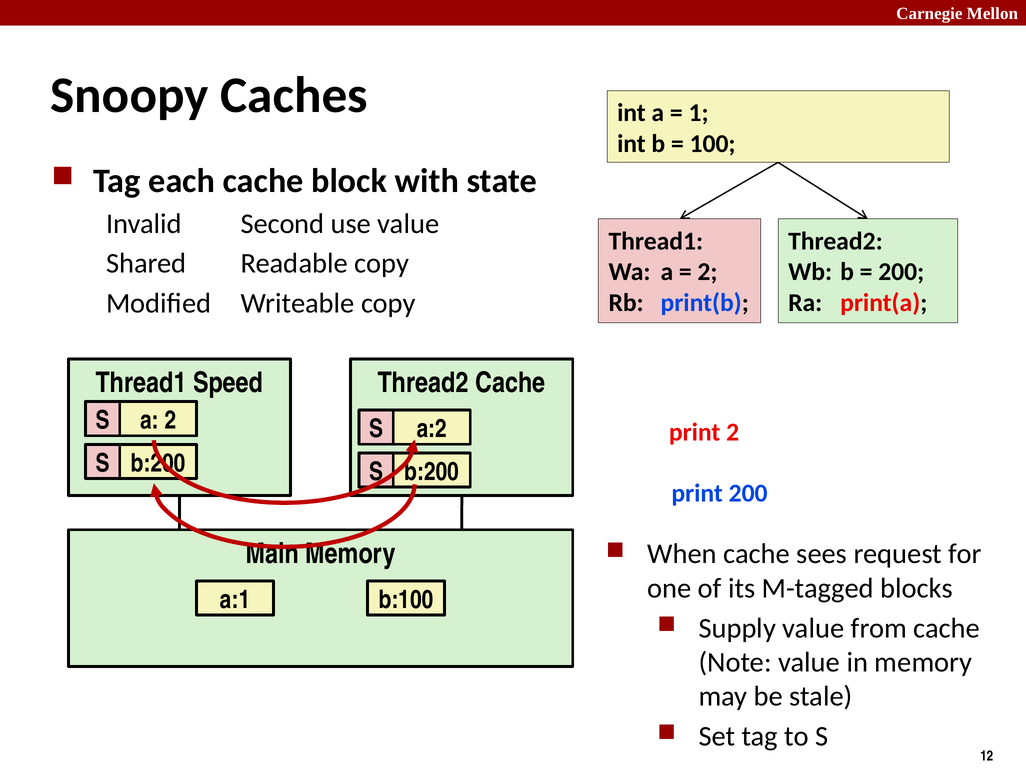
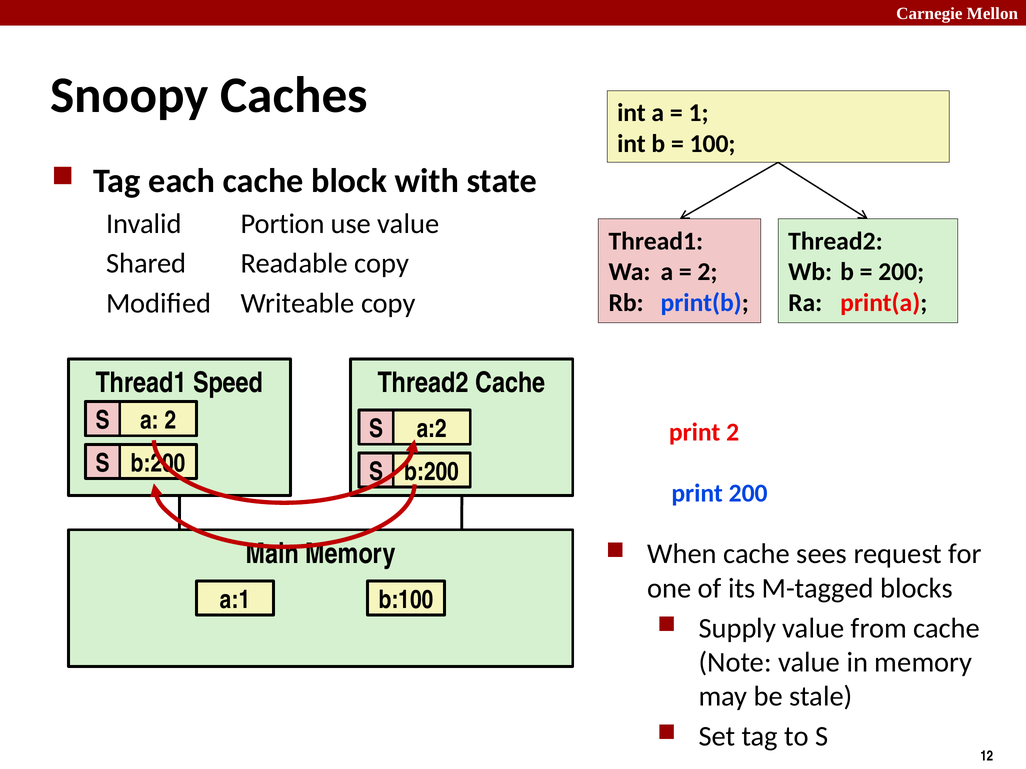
Second: Second -> Portion
